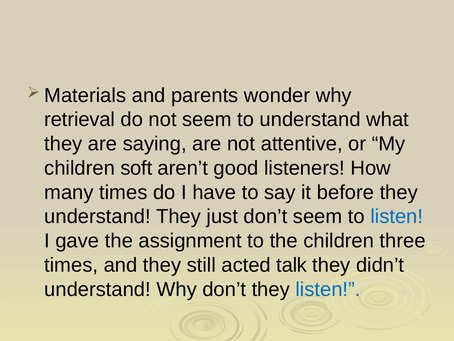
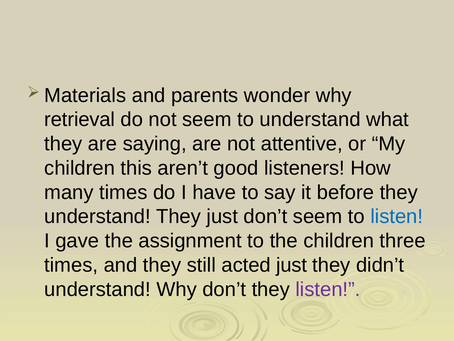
soft: soft -> this
acted talk: talk -> just
listen at (328, 289) colour: blue -> purple
